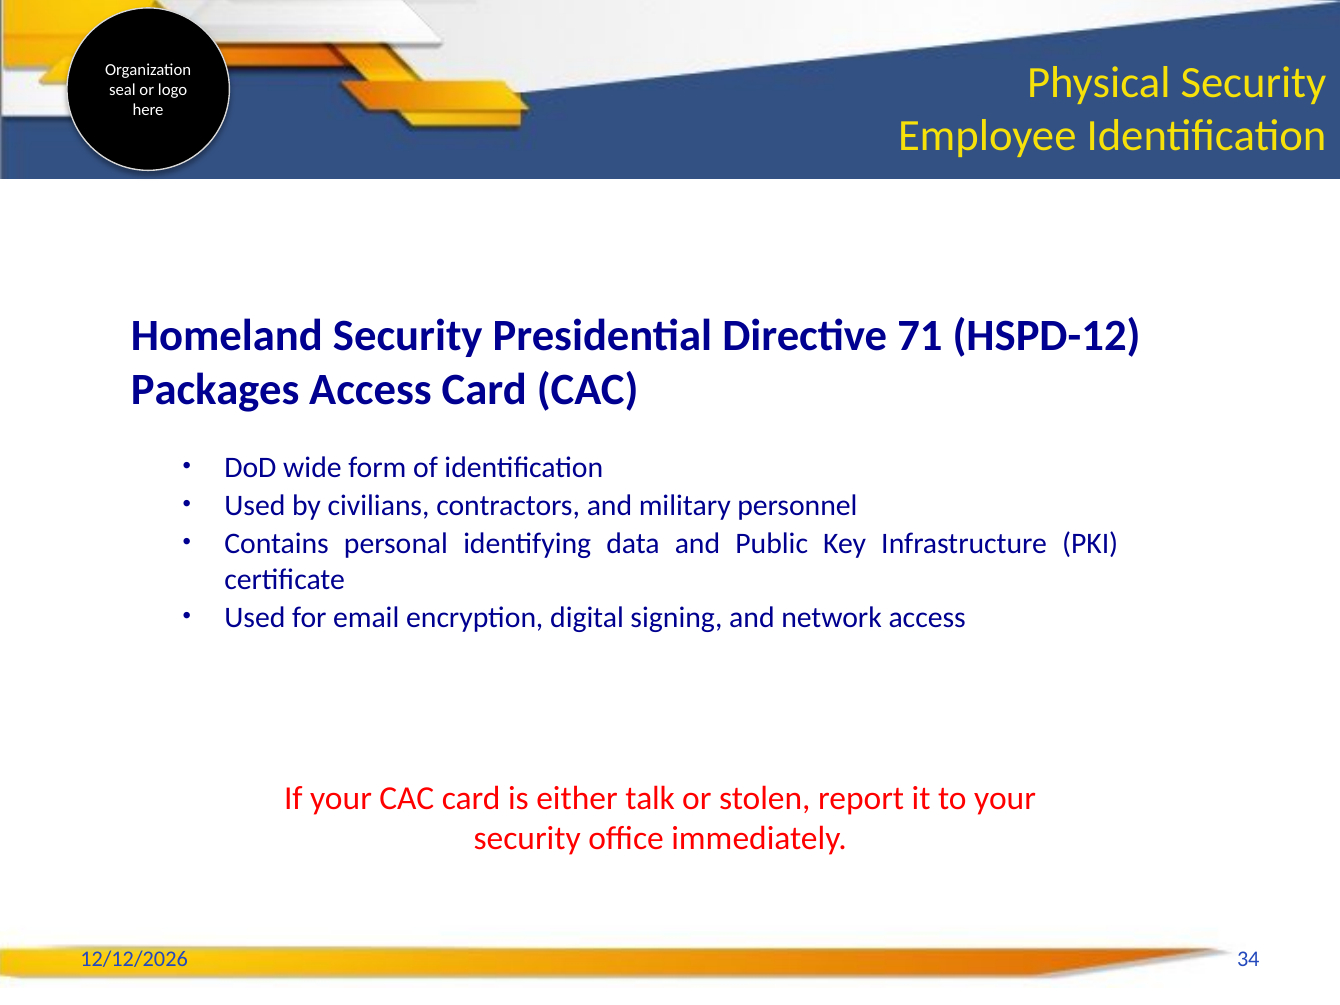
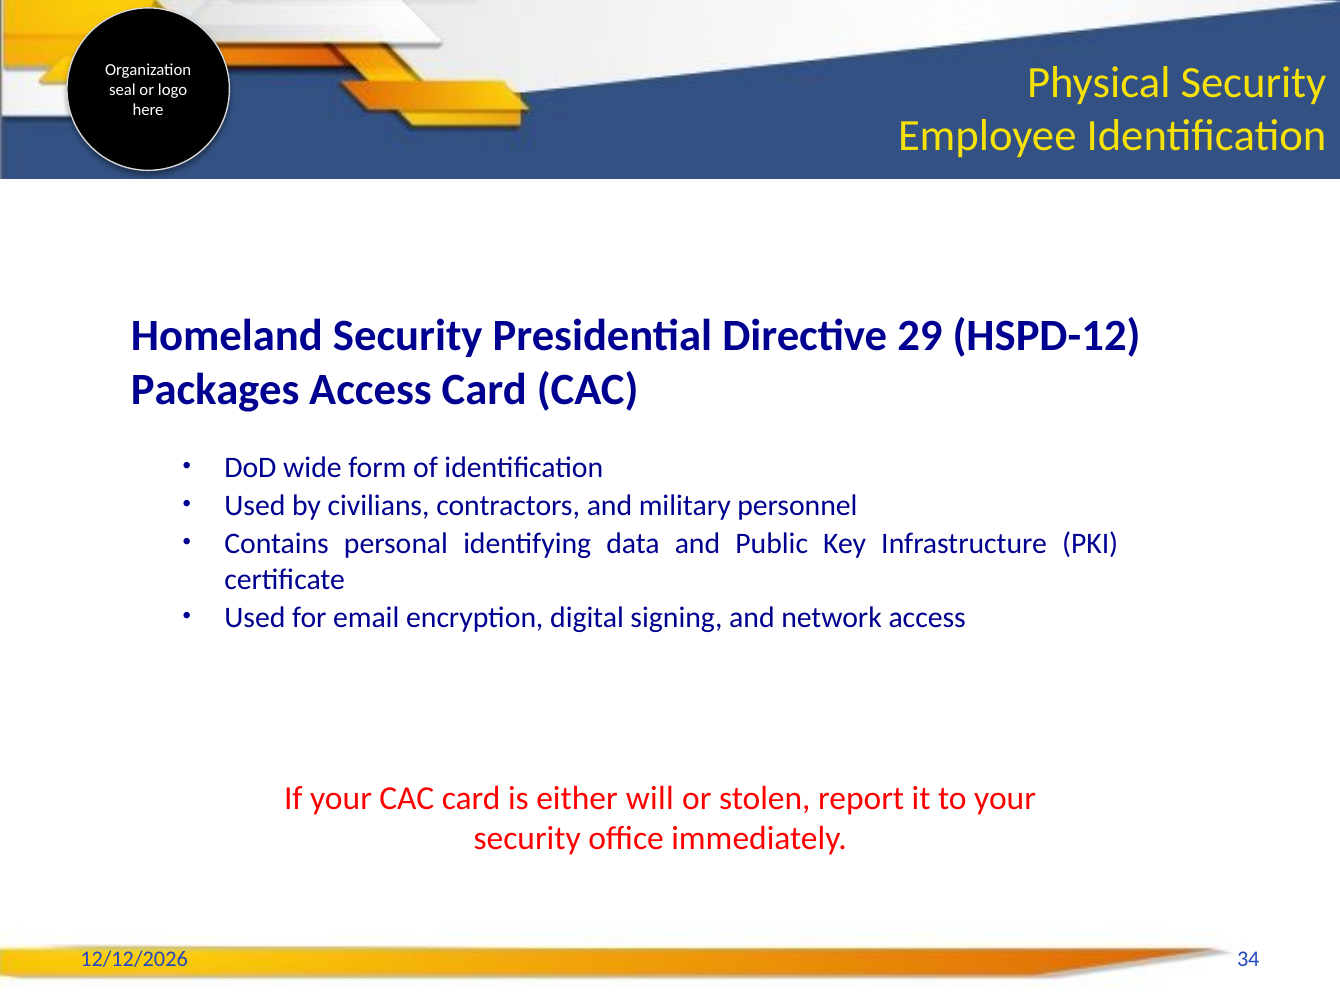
71: 71 -> 29
talk: talk -> will
